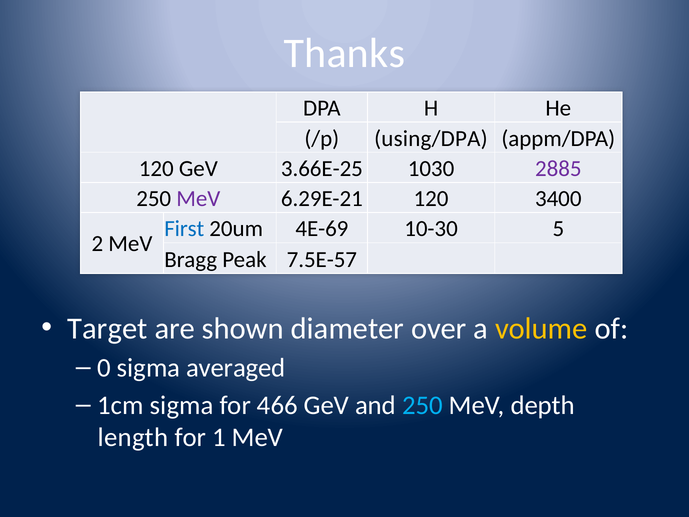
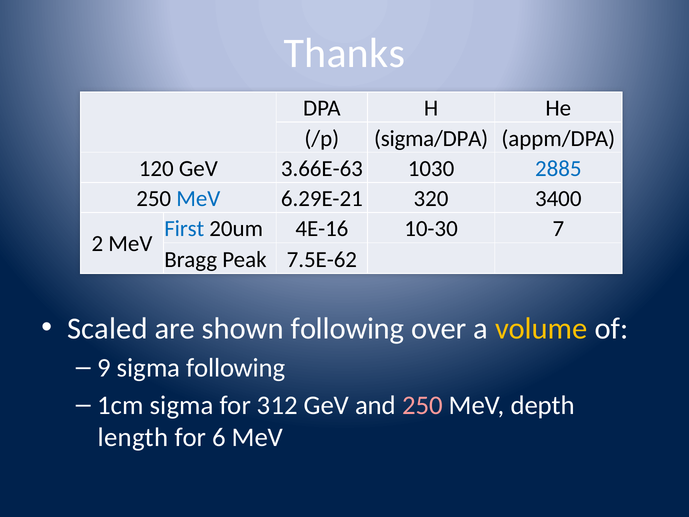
using/DPA: using/DPA -> sigma/DPA
3.66E-25: 3.66E-25 -> 3.66E-63
2885 colour: purple -> blue
MeV at (198, 199) colour: purple -> blue
6.29E-21 120: 120 -> 320
4E-69: 4E-69 -> 4E-16
5: 5 -> 7
7.5E-57: 7.5E-57 -> 7.5E-62
Target: Target -> Scaled
shown diameter: diameter -> following
0: 0 -> 9
sigma averaged: averaged -> following
466: 466 -> 312
250 at (422, 405) colour: light blue -> pink
1: 1 -> 6
